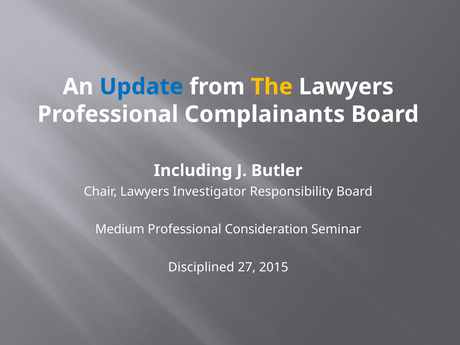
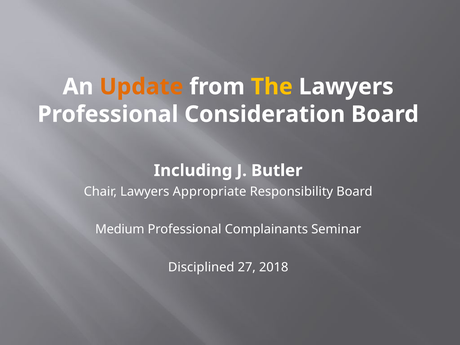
Update colour: blue -> orange
Complainants: Complainants -> Consideration
Investigator: Investigator -> Appropriate
Consideration: Consideration -> Complainants
2015: 2015 -> 2018
